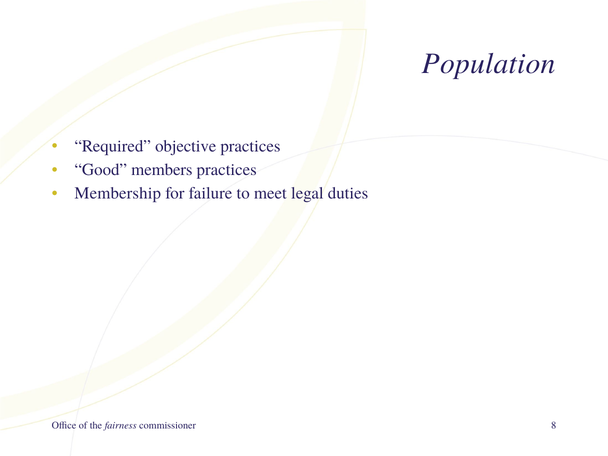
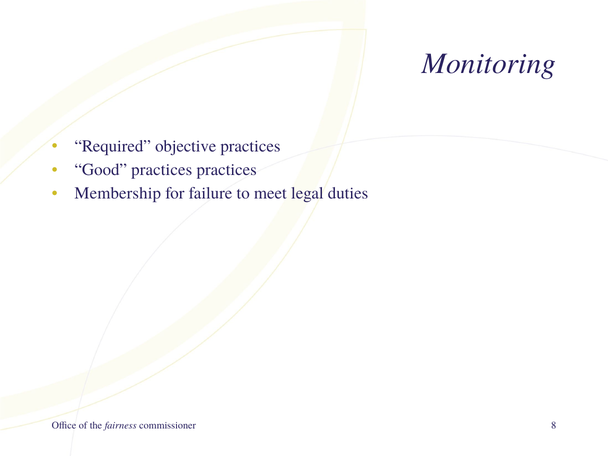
Population: Population -> Monitoring
Good members: members -> practices
